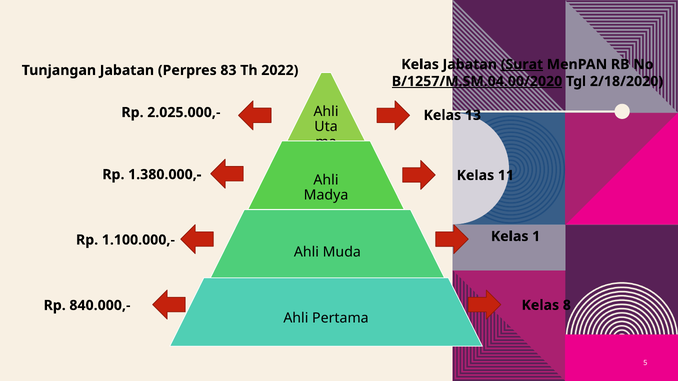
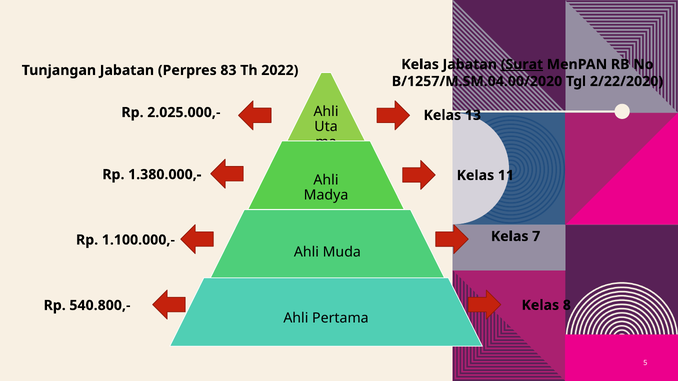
B/1257/M.SM.04.00/2020 underline: present -> none
2/18/2020: 2/18/2020 -> 2/22/2020
1: 1 -> 7
840.000,-: 840.000,- -> 540.800,-
